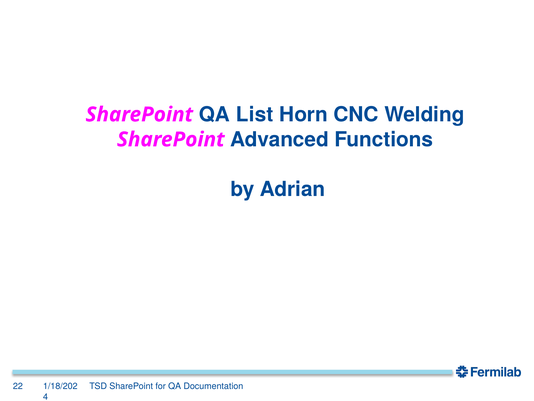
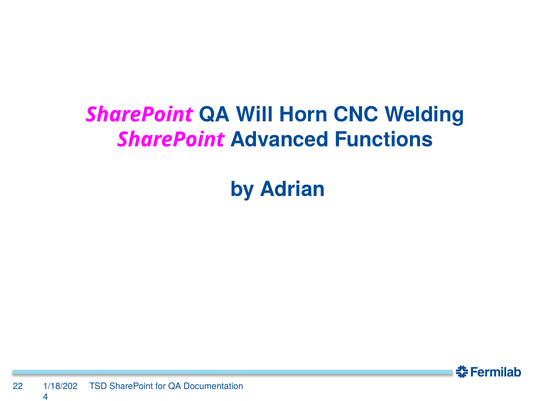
List: List -> Will
